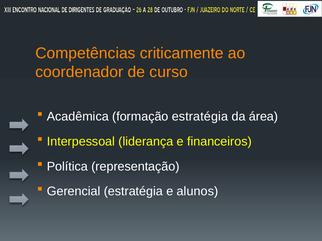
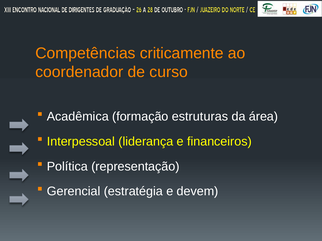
formação estratégia: estratégia -> estruturas
alunos: alunos -> devem
